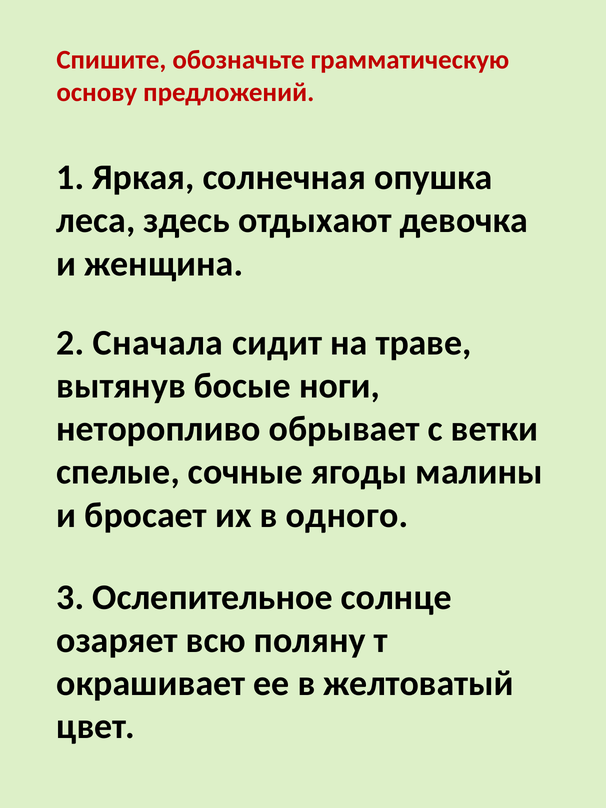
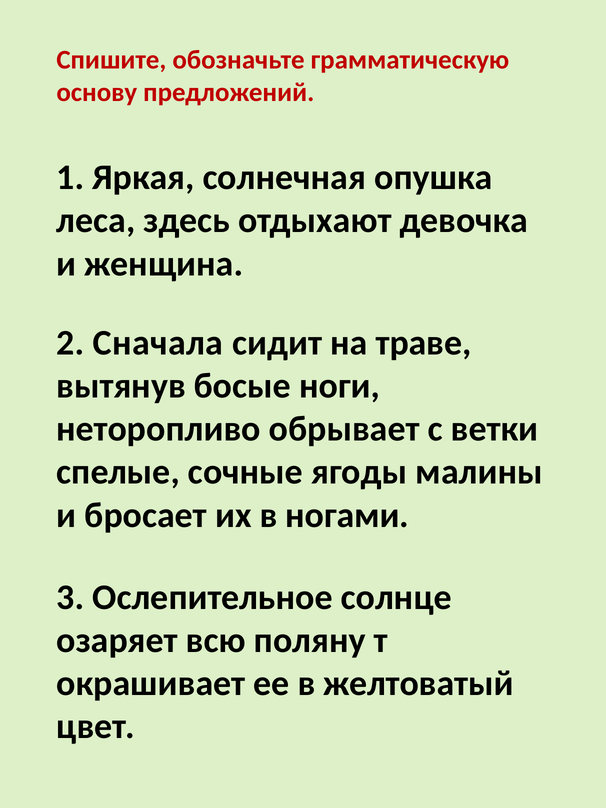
одного: одного -> ногами
